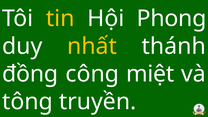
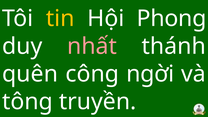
nhất colour: yellow -> pink
đồng: đồng -> quên
miệt: miệt -> ngời
